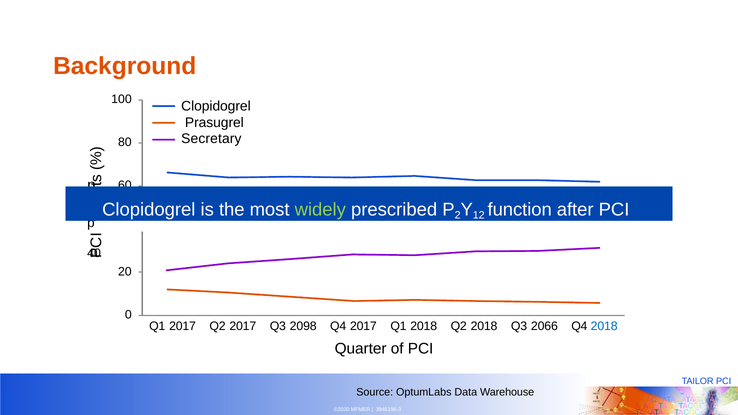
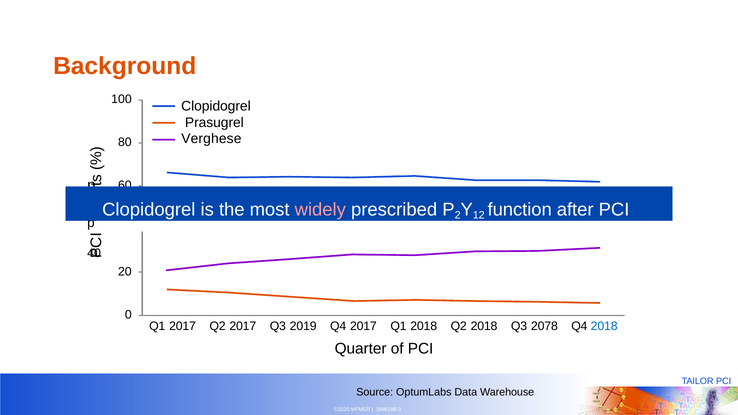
Secretary: Secretary -> Verghese
widely colour: light green -> pink
2098: 2098 -> 2019
2066: 2066 -> 2078
